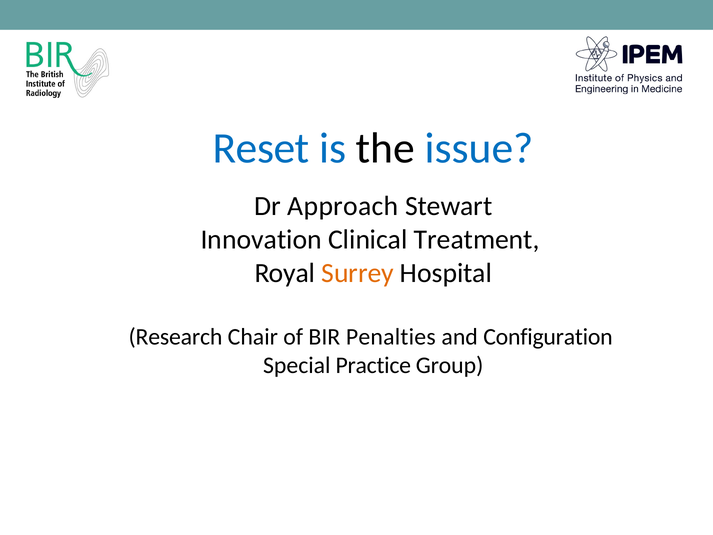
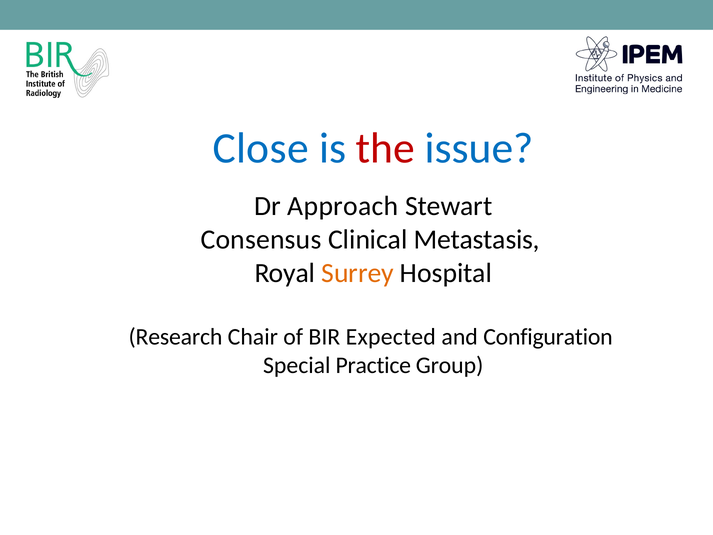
Reset: Reset -> Close
the colour: black -> red
Innovation: Innovation -> Consensus
Treatment: Treatment -> Metastasis
Penalties: Penalties -> Expected
